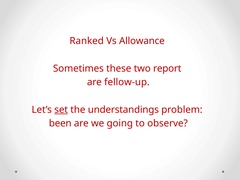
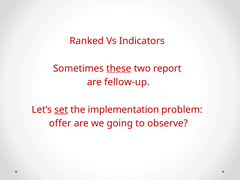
Allowance: Allowance -> Indicators
these underline: none -> present
understandings: understandings -> implementation
been: been -> offer
